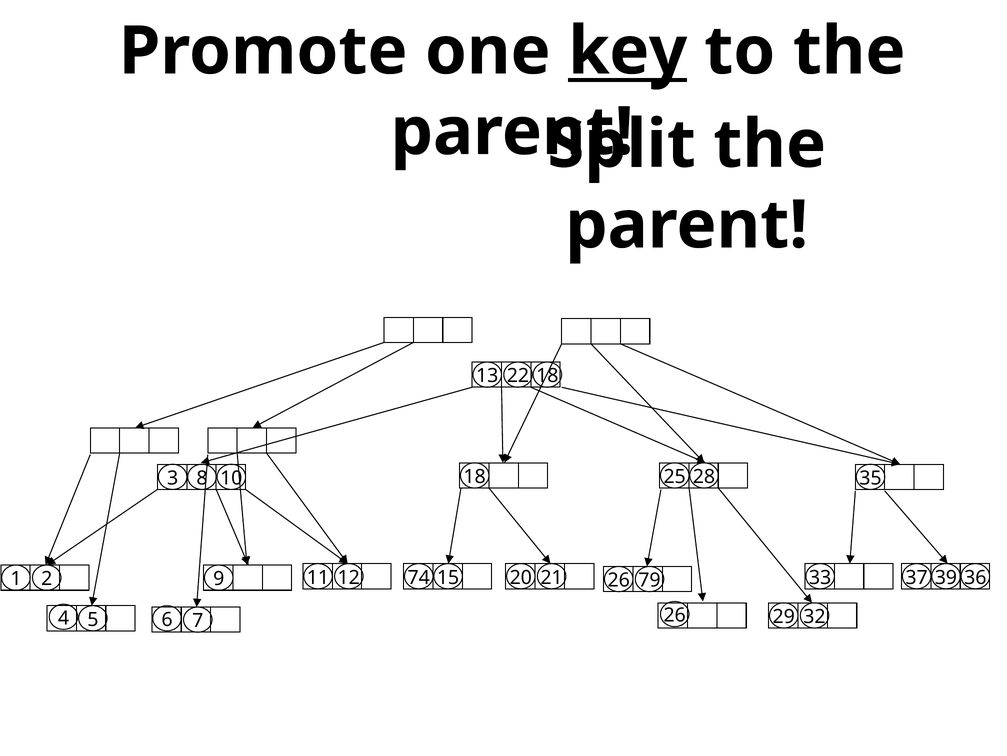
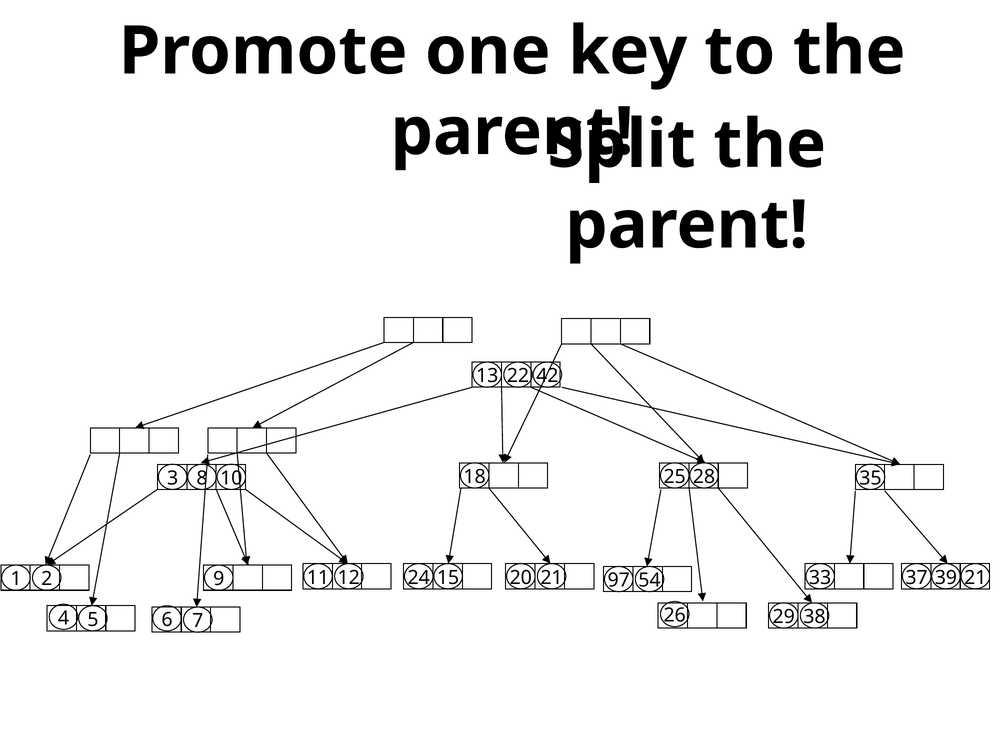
key underline: present -> none
13 18: 18 -> 42
21 26: 26 -> 97
37 36: 36 -> 21
74: 74 -> 24
79: 79 -> 54
32: 32 -> 38
